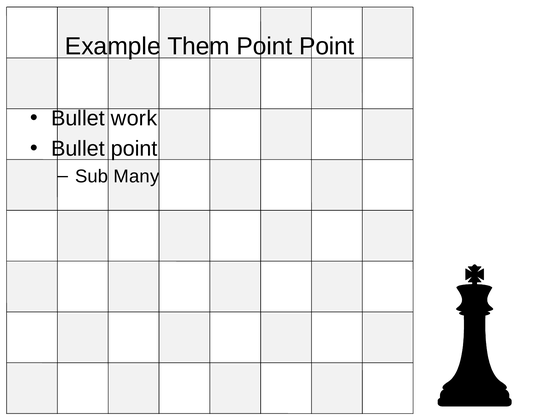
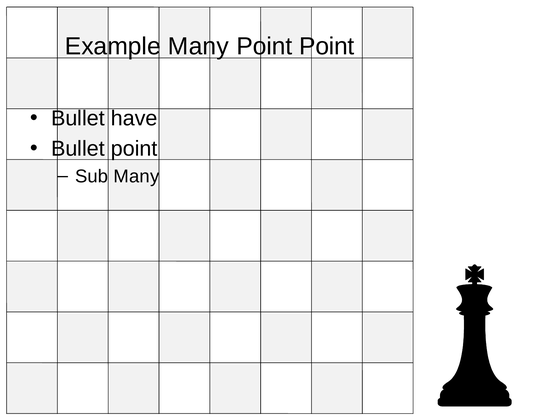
Example Them: Them -> Many
work: work -> have
